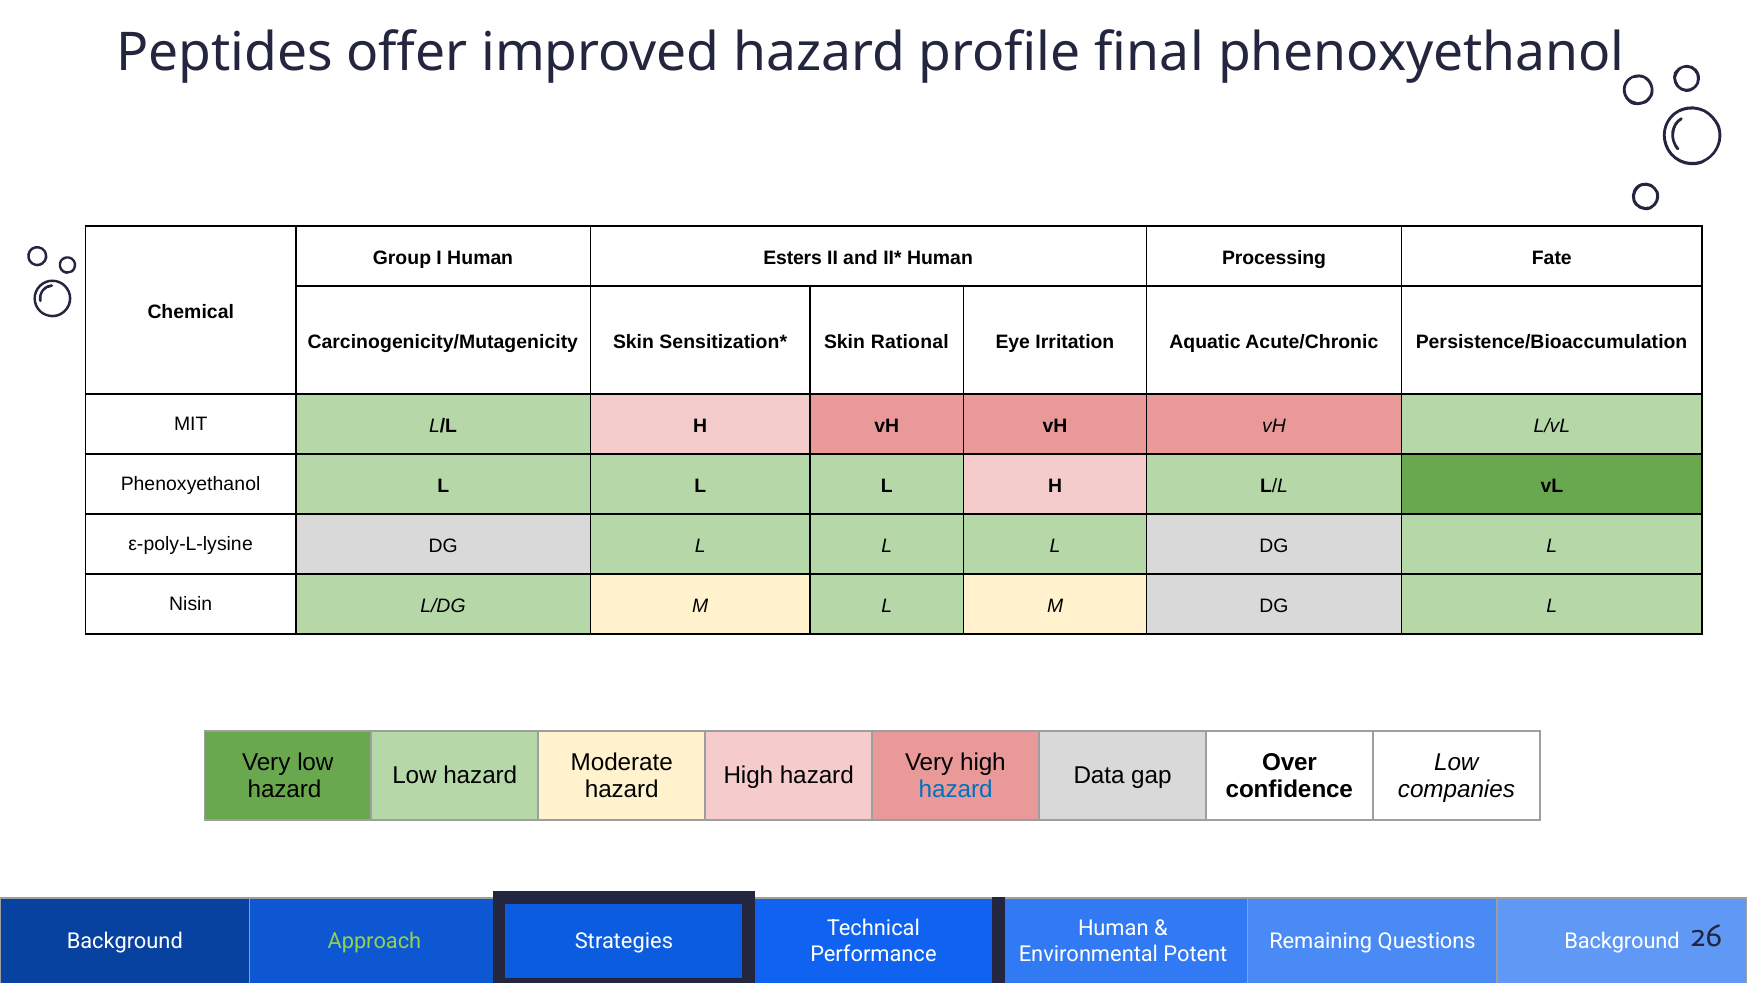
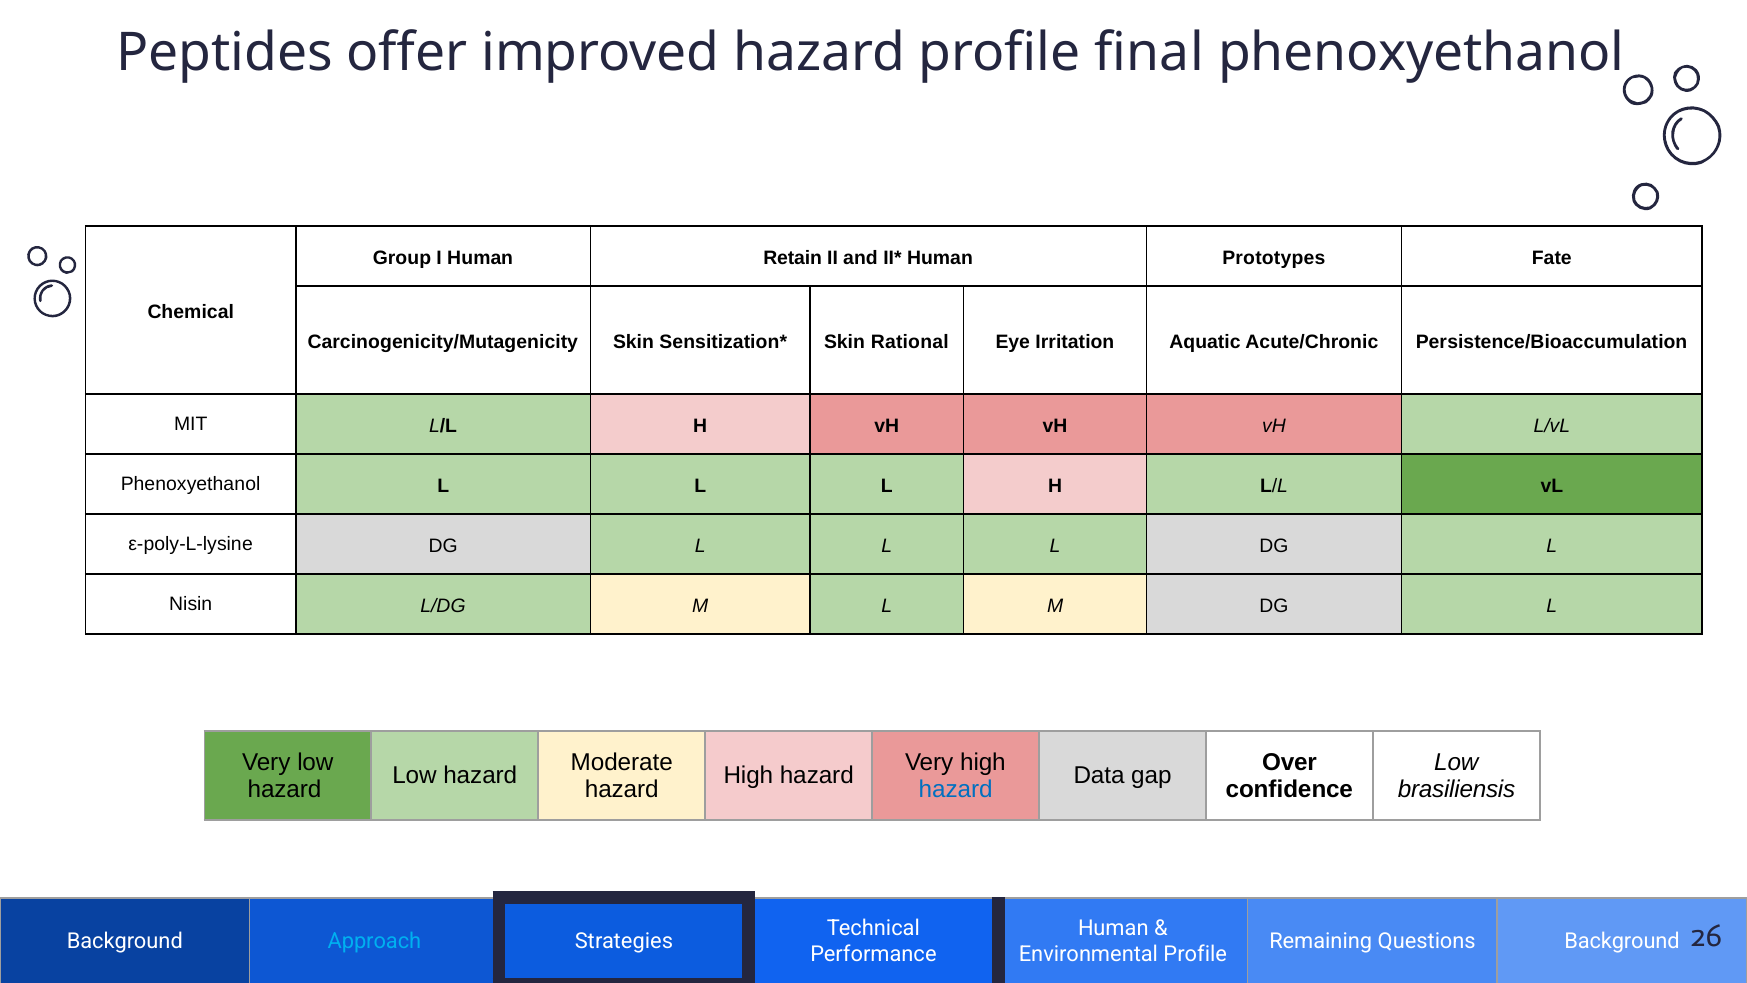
Esters: Esters -> Retain
Processing: Processing -> Prototypes
companies: companies -> brasiliensis
Approach colour: light green -> light blue
Environmental Potent: Potent -> Profile
